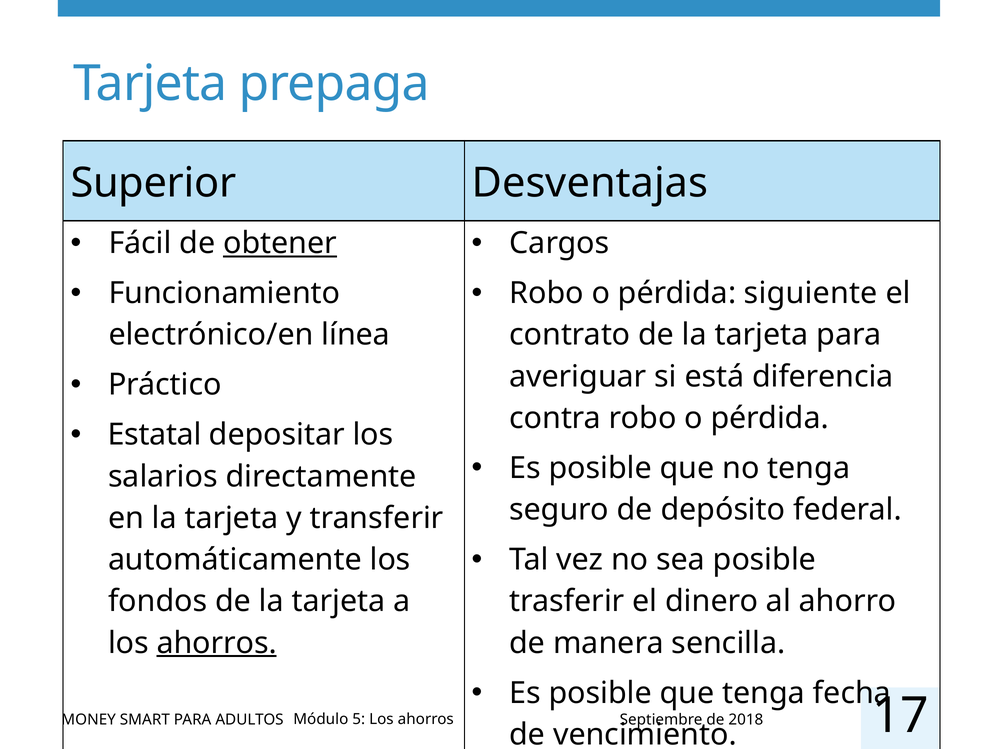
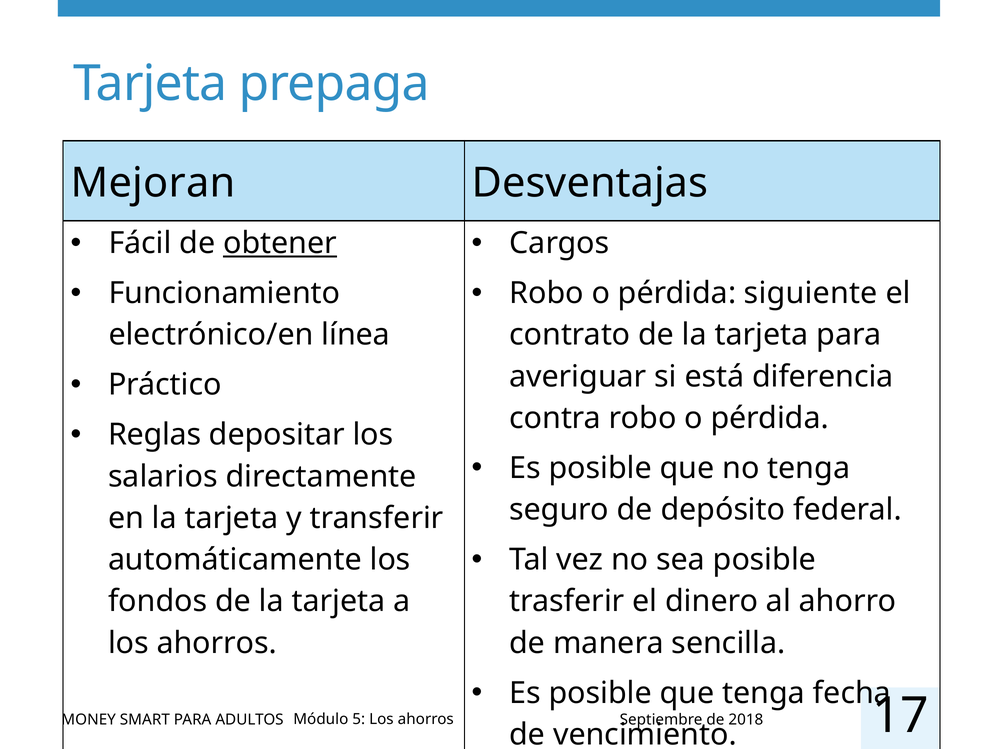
Superior: Superior -> Mejoran
Estatal: Estatal -> Reglas
ahorros at (217, 643) underline: present -> none
